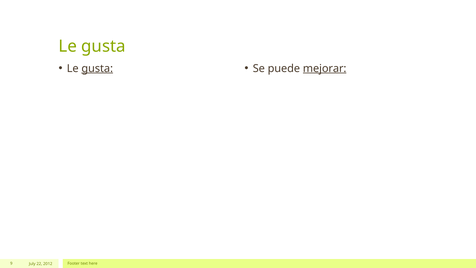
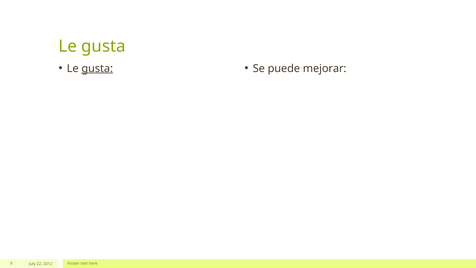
mejorar underline: present -> none
